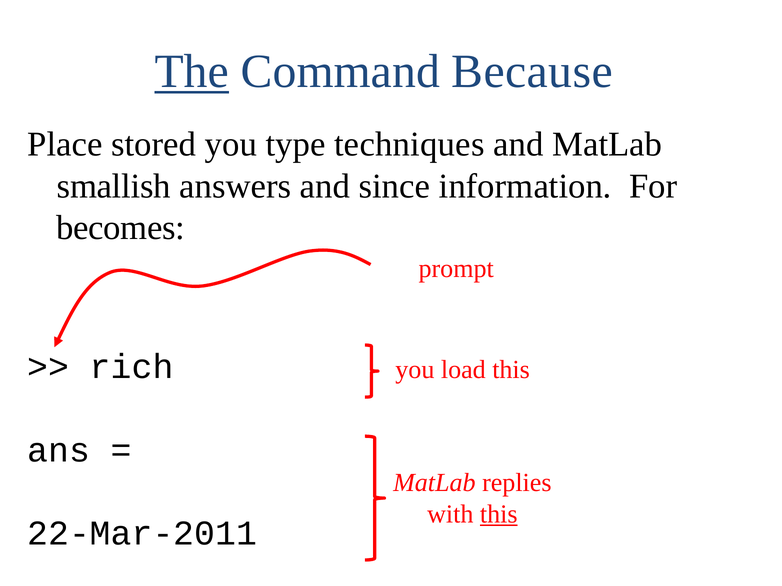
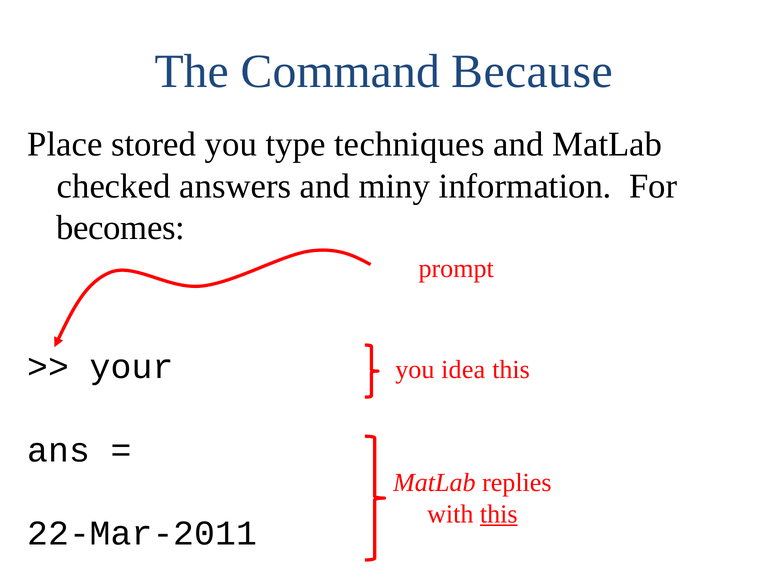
The underline: present -> none
smallish: smallish -> checked
since: since -> miny
rich: rich -> your
load: load -> idea
